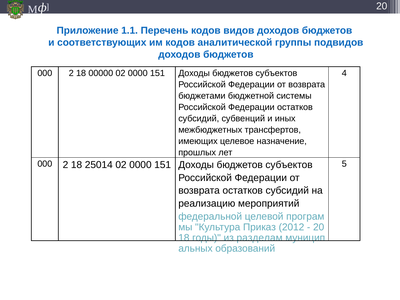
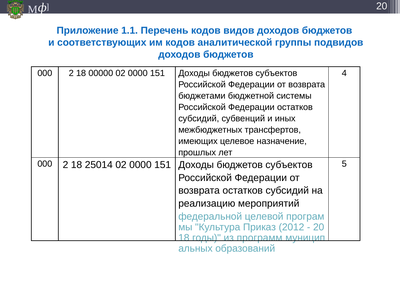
разделам: разделам -> программ
